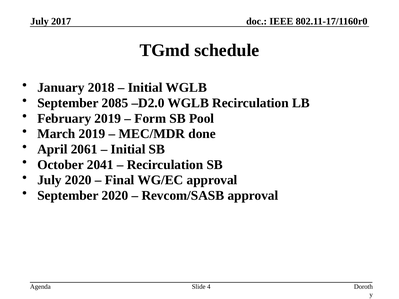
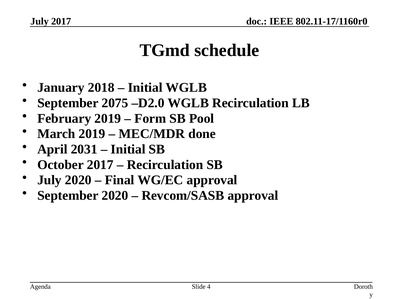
2085: 2085 -> 2075
2061: 2061 -> 2031
October 2041: 2041 -> 2017
